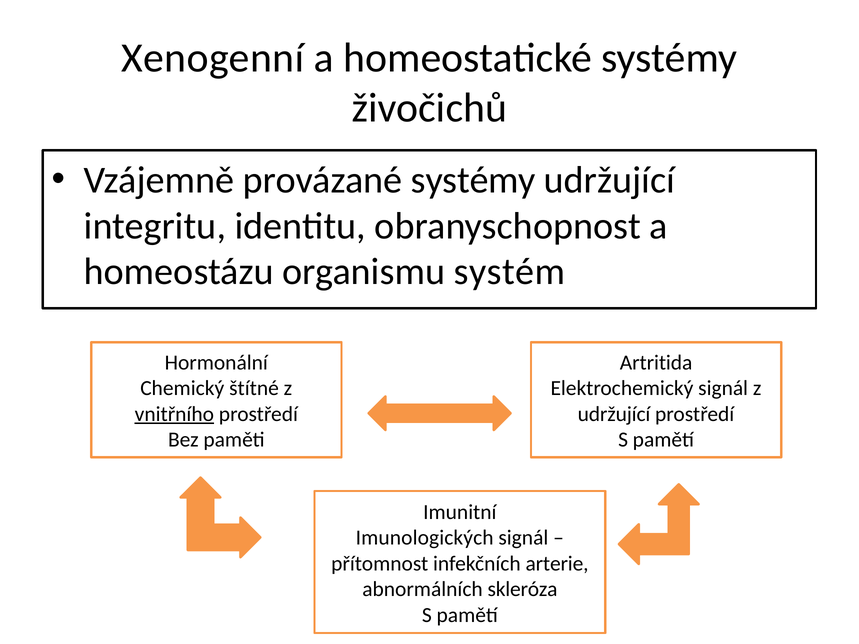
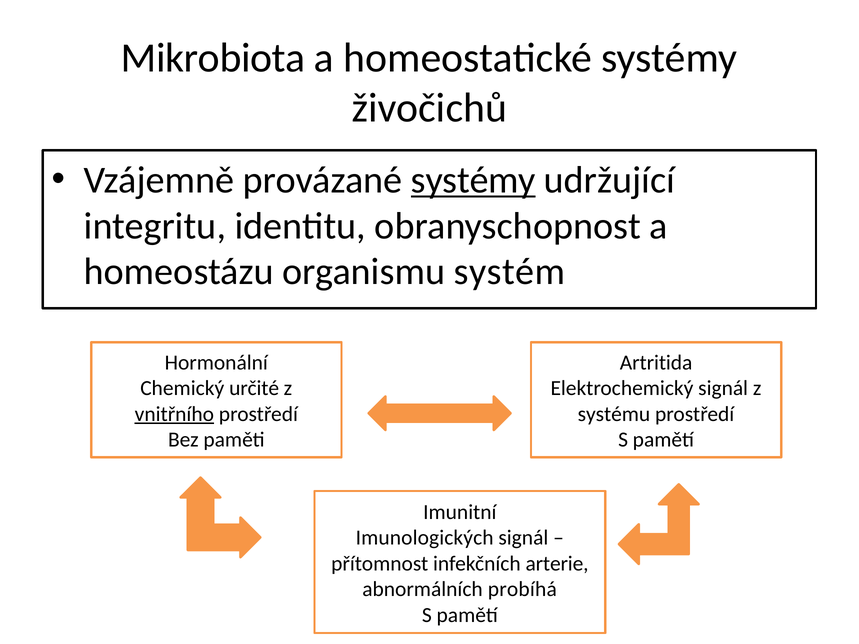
Xenogenní: Xenogenní -> Mikrobiota
systémy at (473, 180) underline: none -> present
štítné: štítné -> určité
udržující at (614, 414): udržující -> systému
skleróza: skleróza -> probíhá
